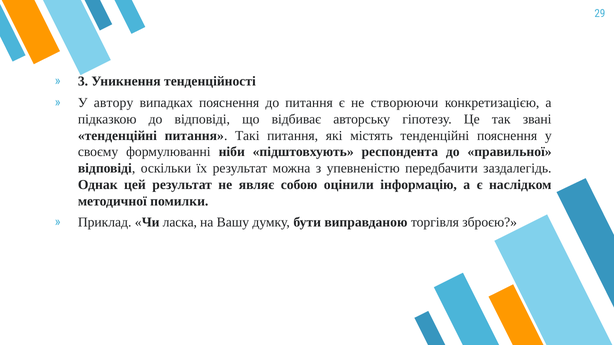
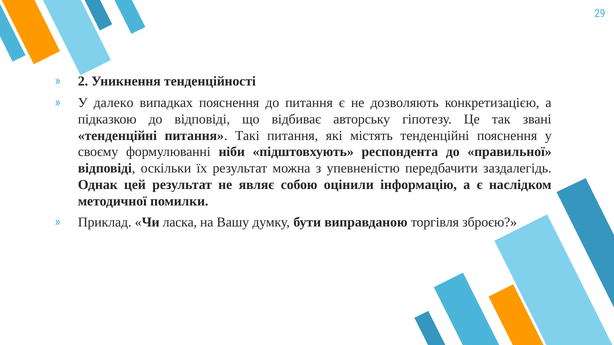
3: 3 -> 2
автору: автору -> далеко
створюючи: створюючи -> дозволяють
